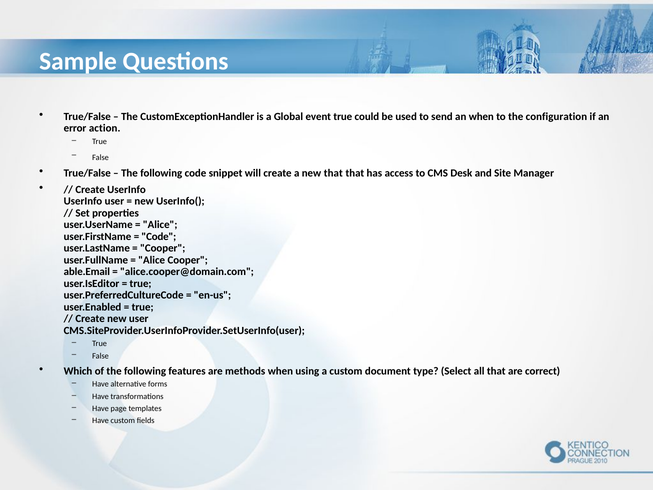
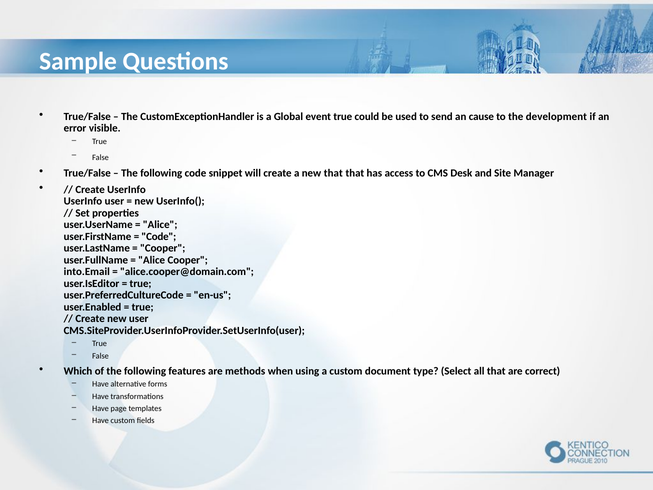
an when: when -> cause
configuration: configuration -> development
action: action -> visible
able.Email: able.Email -> into.Email
